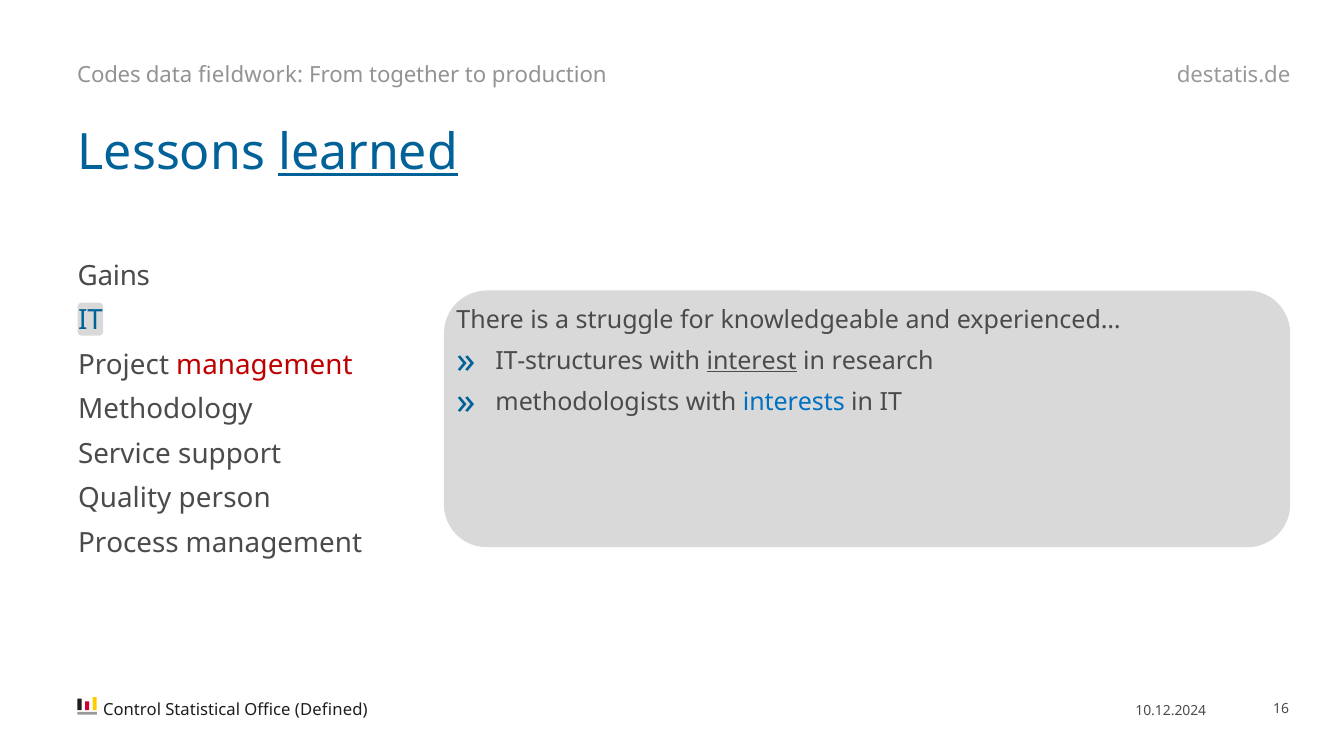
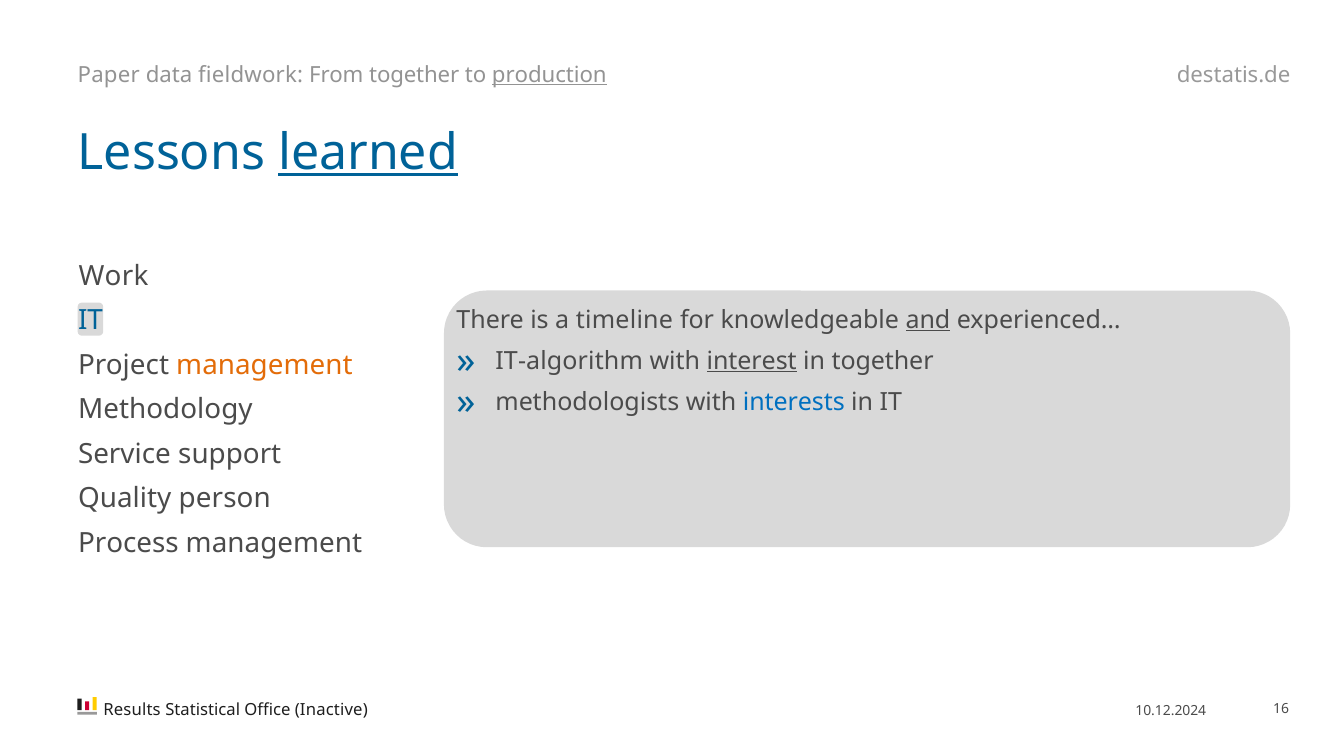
Codes: Codes -> Paper
production underline: none -> present
Gains: Gains -> Work
struggle: struggle -> timeline
and underline: none -> present
IT-structures: IT-structures -> IT-algorithm
in research: research -> together
management at (264, 365) colour: red -> orange
Control: Control -> Results
Defined: Defined -> Inactive
